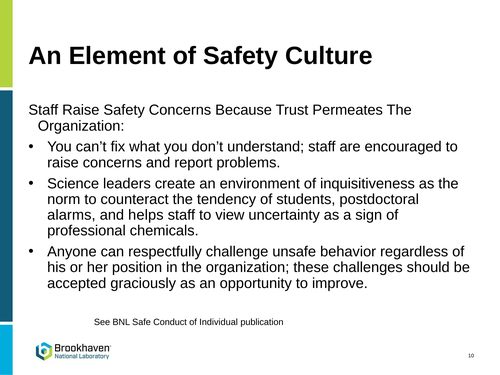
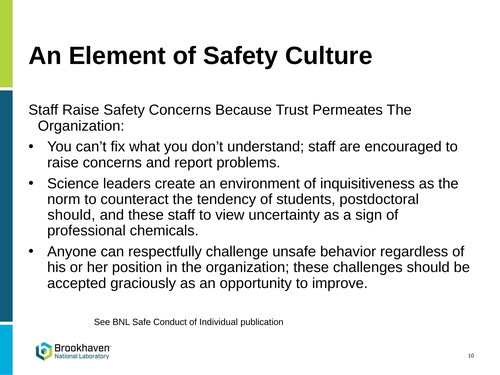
alarms at (71, 215): alarms -> should
and helps: helps -> these
